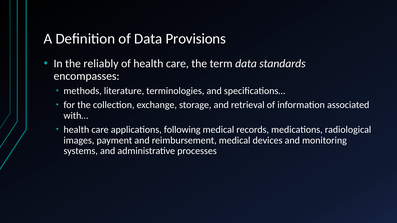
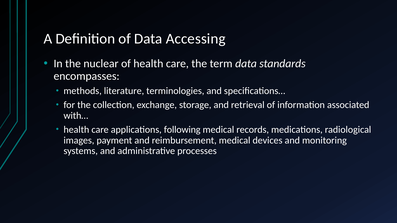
Provisions: Provisions -> Accessing
reliably: reliably -> nuclear
